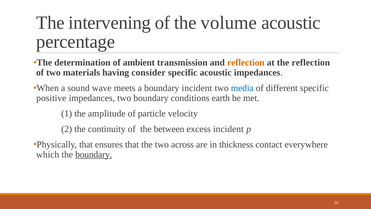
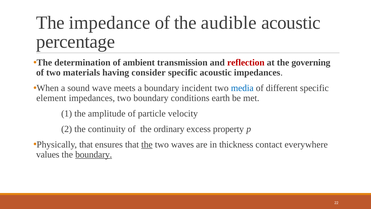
intervening: intervening -> impedance
volume: volume -> audible
reflection at (246, 63) colour: orange -> red
the reflection: reflection -> governing
positive: positive -> element
between: between -> ordinary
excess incident: incident -> property
the at (147, 144) underline: none -> present
across: across -> waves
which: which -> values
